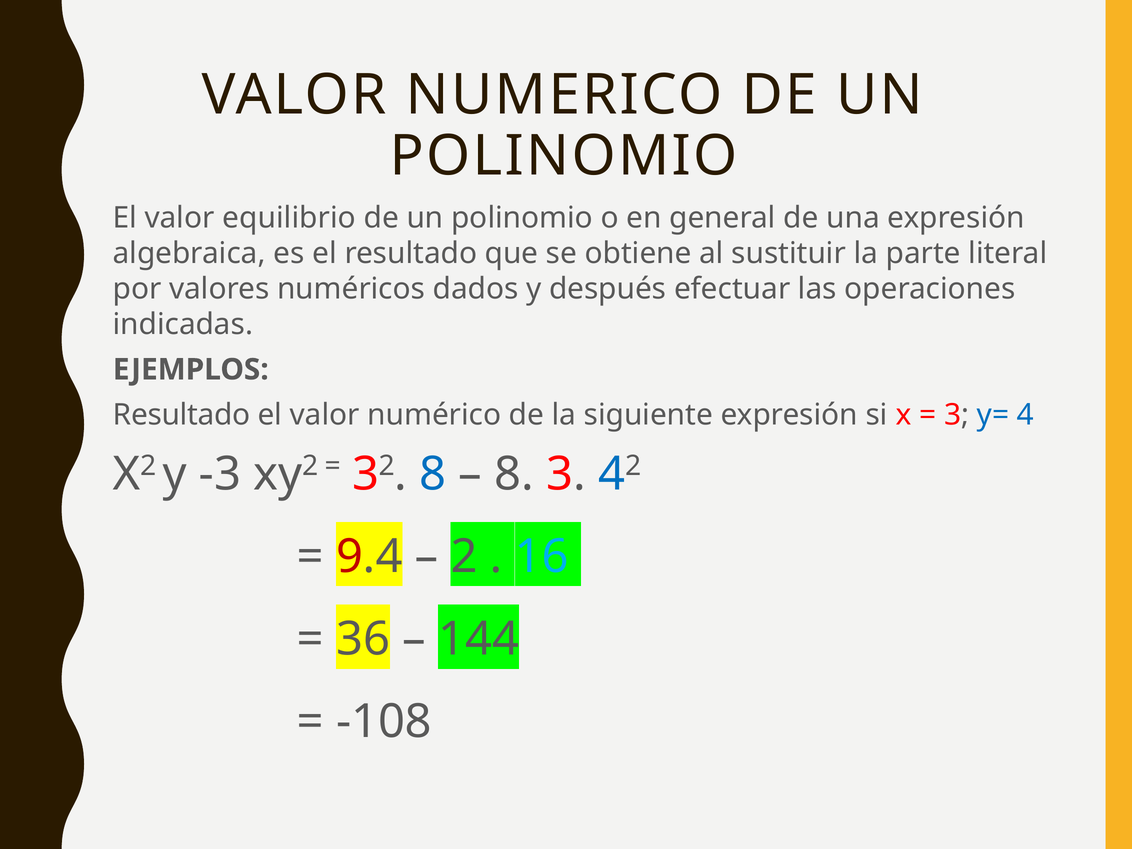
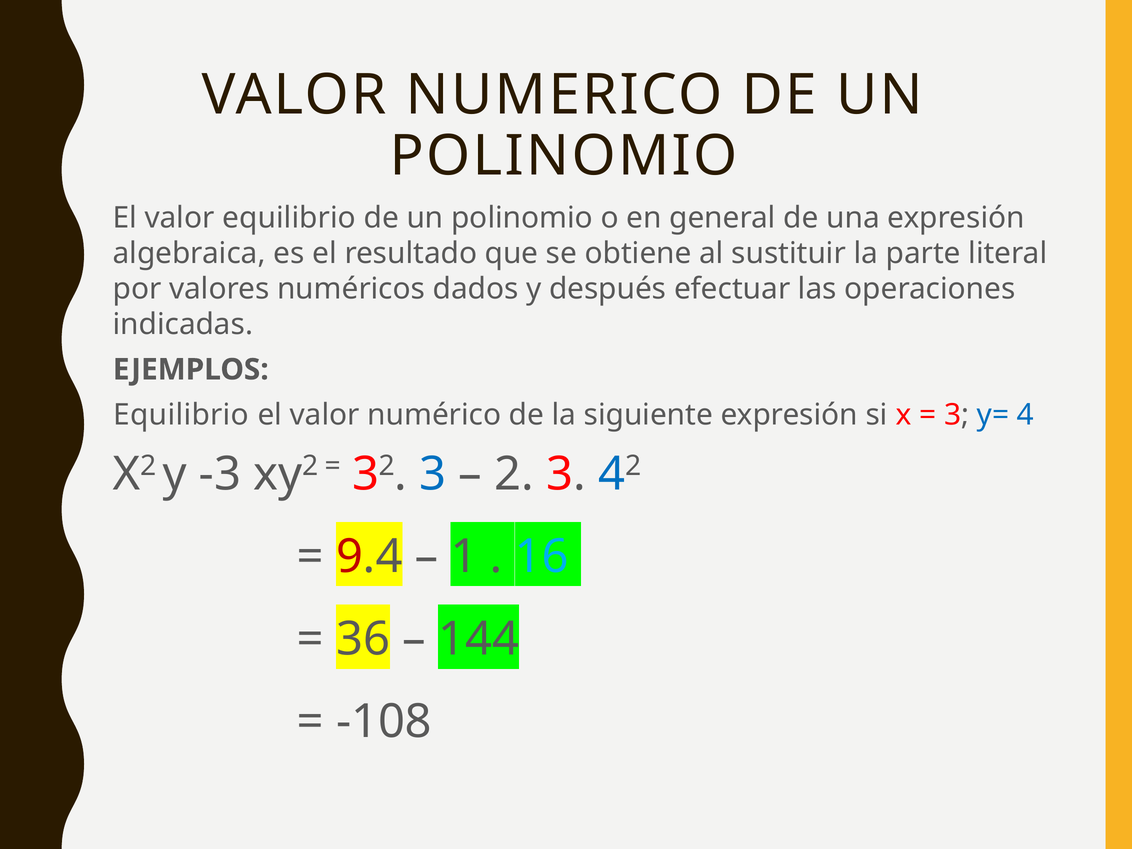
Resultado at (181, 415): Resultado -> Equilibrio
32 8: 8 -> 3
8 at (514, 474): 8 -> 2
2: 2 -> 1
